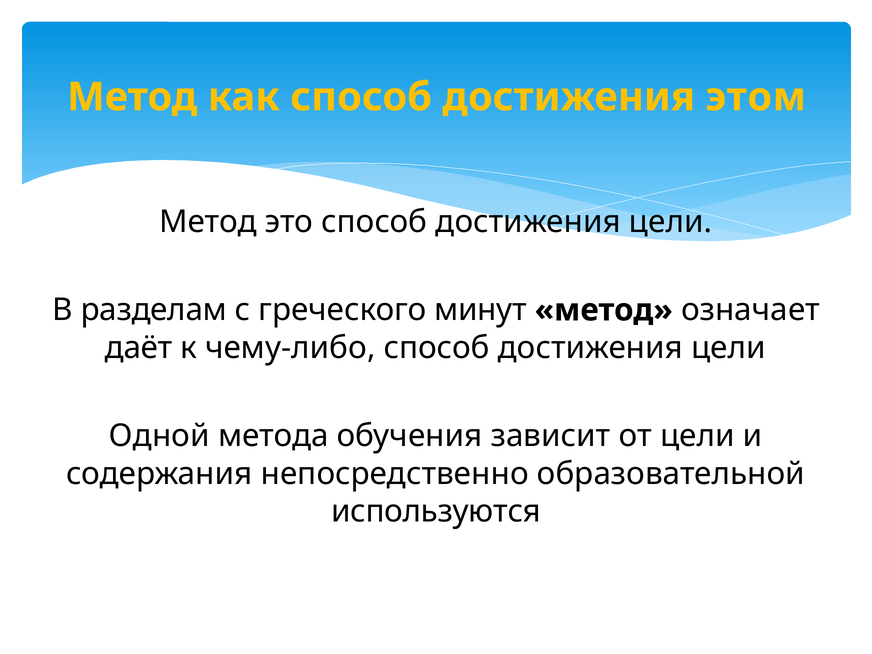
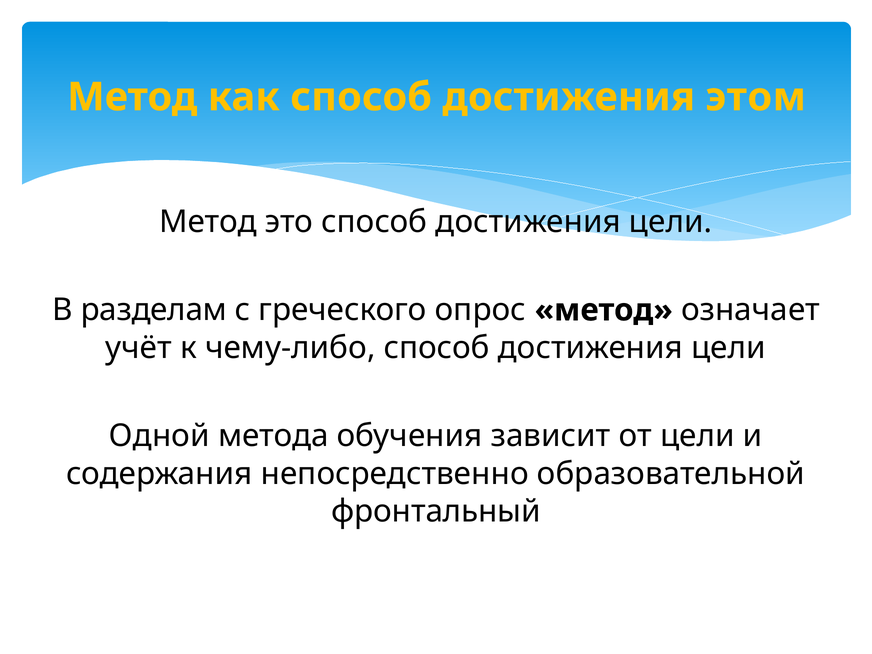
минут: минут -> опрос
даёт: даёт -> учёт
используются: используются -> фронтальный
